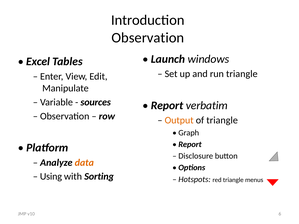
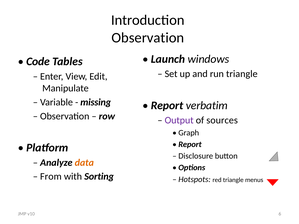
Excel: Excel -> Code
sources: sources -> missing
Output colour: orange -> purple
of triangle: triangle -> sources
Using: Using -> From
